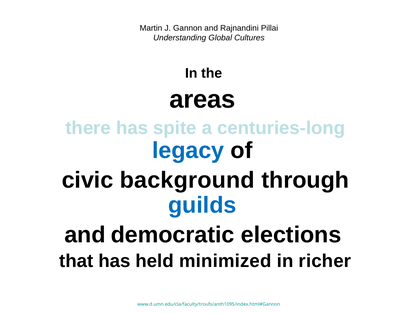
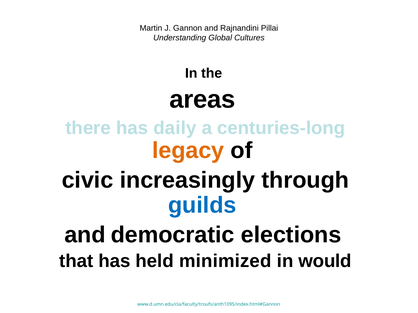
spite: spite -> daily
legacy colour: blue -> orange
background: background -> increasingly
richer: richer -> would
